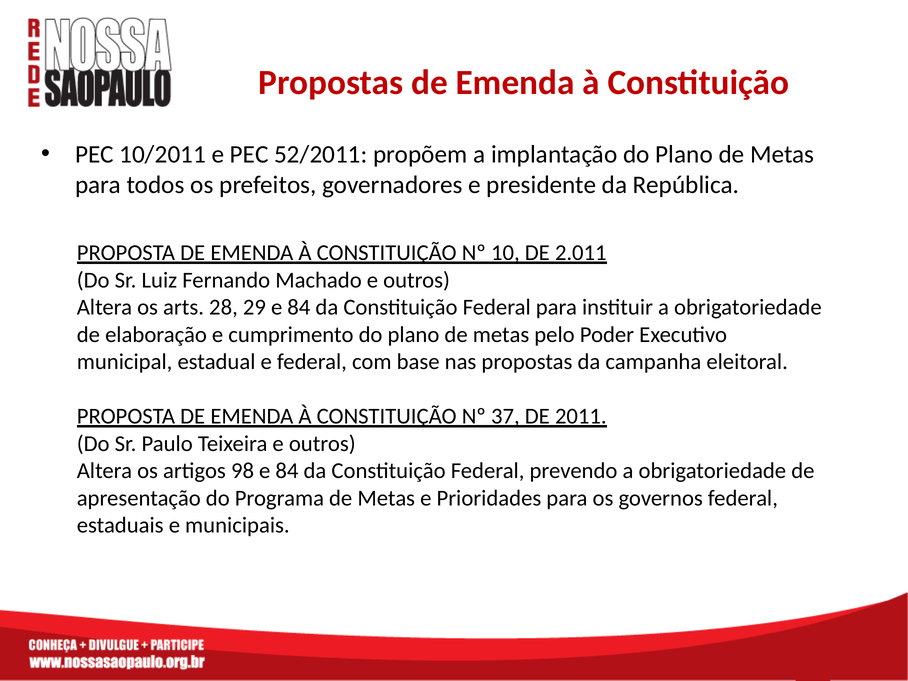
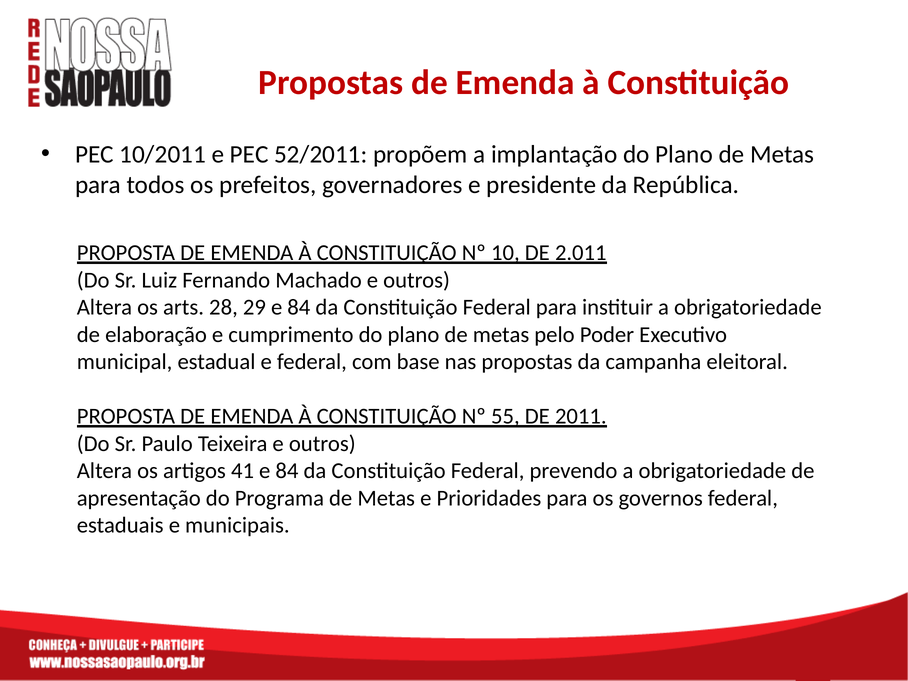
37: 37 -> 55
98: 98 -> 41
